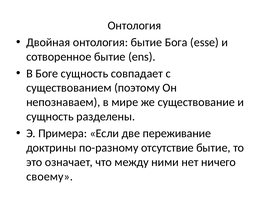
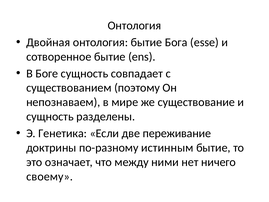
Примера: Примера -> Генетика
отсутствие: отсутствие -> истинным
